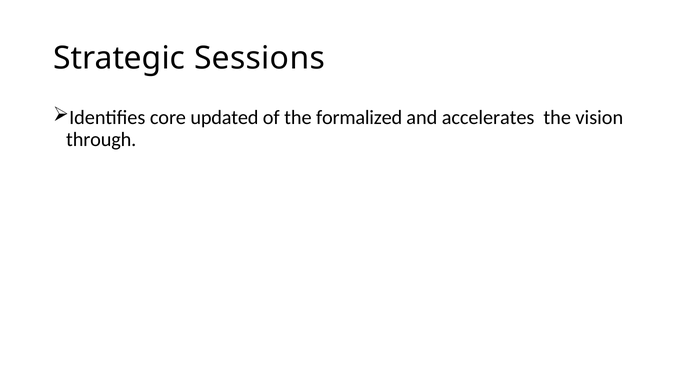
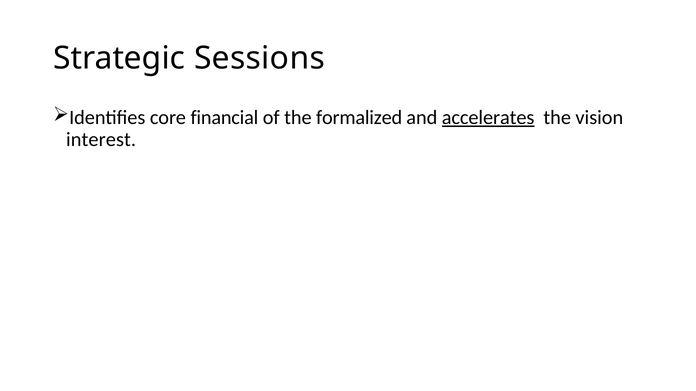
updated: updated -> financial
accelerates underline: none -> present
through: through -> interest
